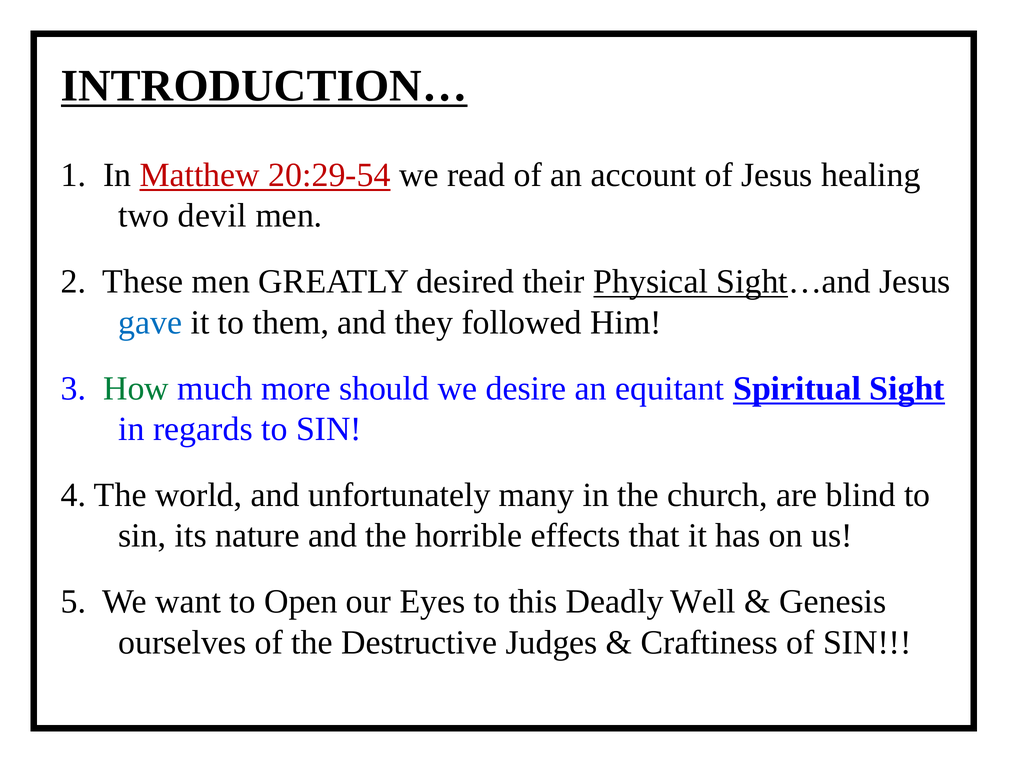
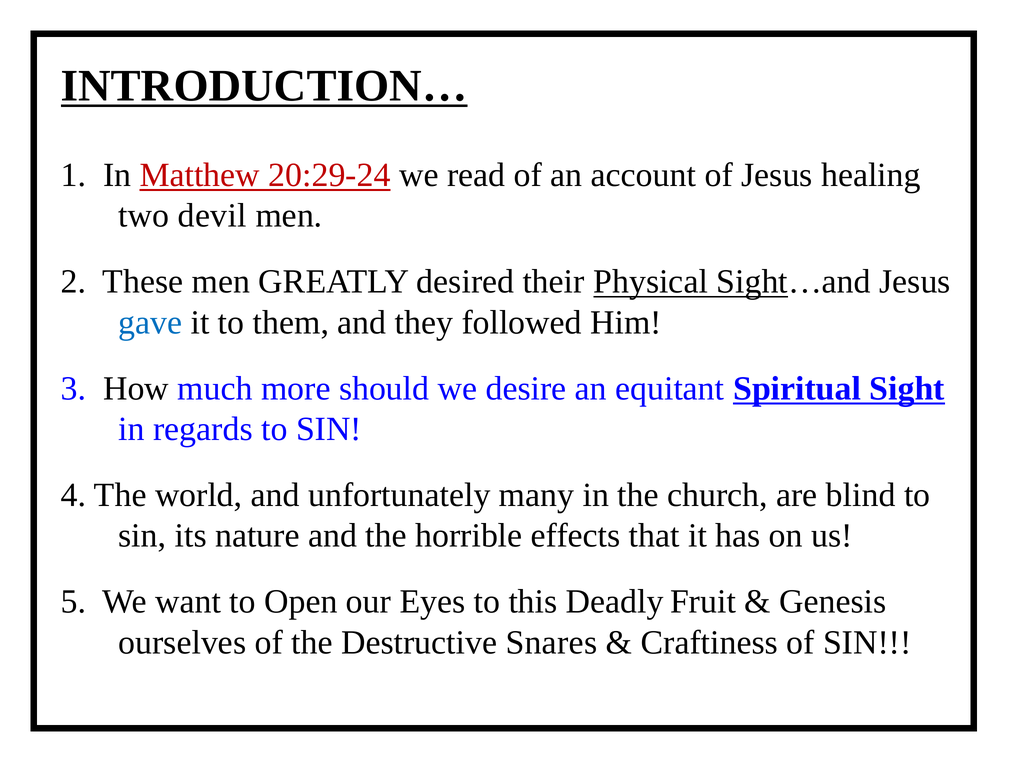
20:29-54: 20:29-54 -> 20:29-24
How colour: green -> black
Well: Well -> Fruit
Judges: Judges -> Snares
